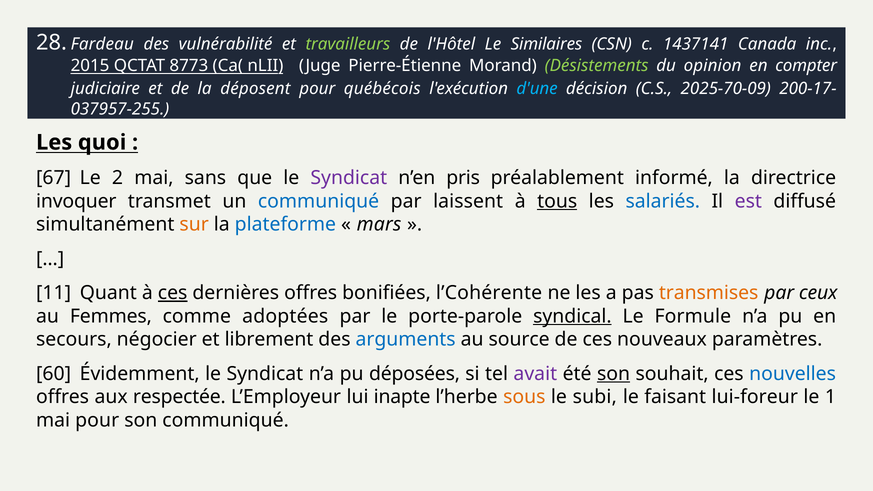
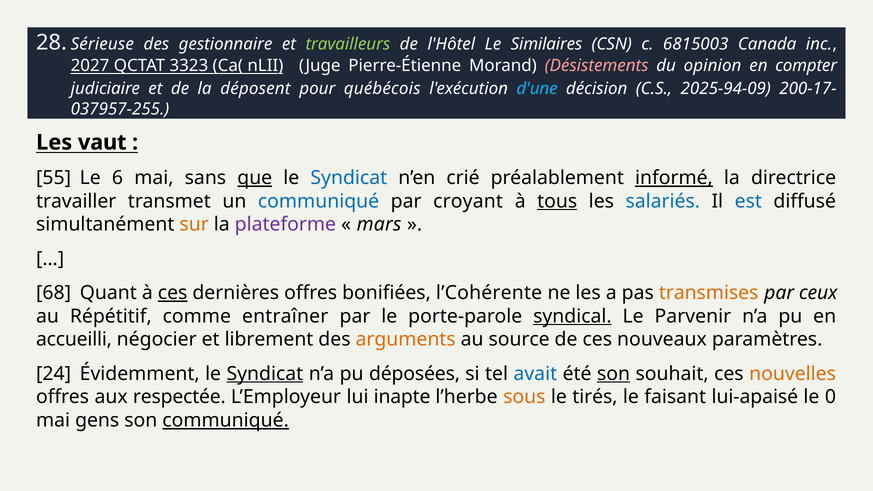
Fardeau: Fardeau -> Sérieuse
vulnérabilité: vulnérabilité -> gestionnaire
1437141: 1437141 -> 6815003
2015: 2015 -> 2027
8773: 8773 -> 3323
Désistements colour: light green -> pink
2025-70-09: 2025-70-09 -> 2025-94-09
quoi: quoi -> vaut
67: 67 -> 55
2: 2 -> 6
que underline: none -> present
Syndicat at (349, 178) colour: purple -> blue
pris: pris -> crié
informé underline: none -> present
invoquer: invoquer -> travailler
laissent: laissent -> croyant
est colour: purple -> blue
plateforme colour: blue -> purple
11: 11 -> 68
Femmes: Femmes -> Répétitif
adoptées: adoptées -> entraîner
Formule: Formule -> Parvenir
secours: secours -> accueilli
arguments colour: blue -> orange
60: 60 -> 24
Syndicat at (265, 374) underline: none -> present
avait colour: purple -> blue
nouvelles colour: blue -> orange
subi: subi -> tirés
lui-foreur: lui-foreur -> lui-apaisé
1: 1 -> 0
mai pour: pour -> gens
communiqué at (226, 420) underline: none -> present
